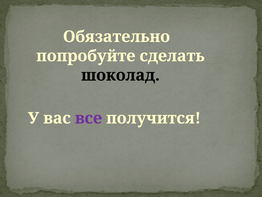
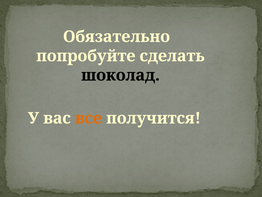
все colour: purple -> orange
